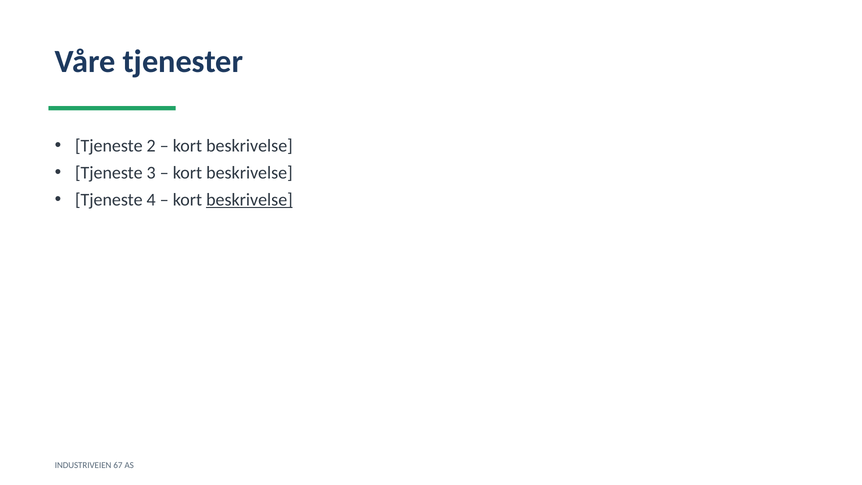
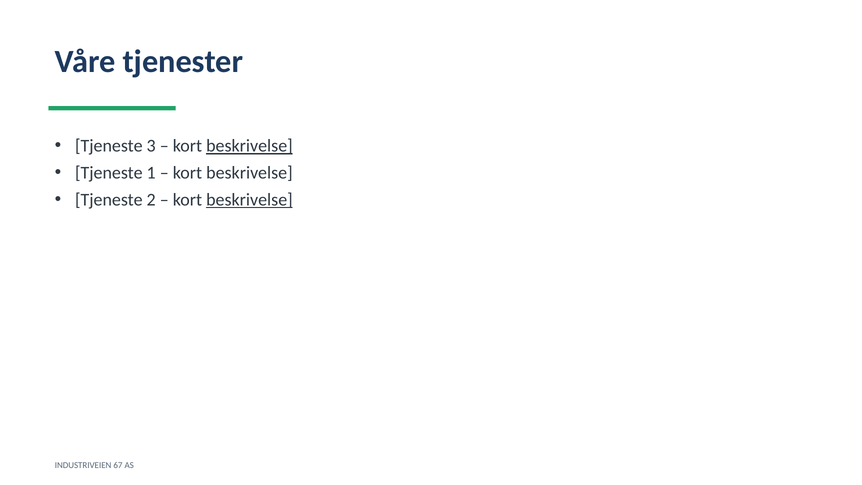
2: 2 -> 3
beskrivelse at (249, 146) underline: none -> present
3: 3 -> 1
4: 4 -> 2
